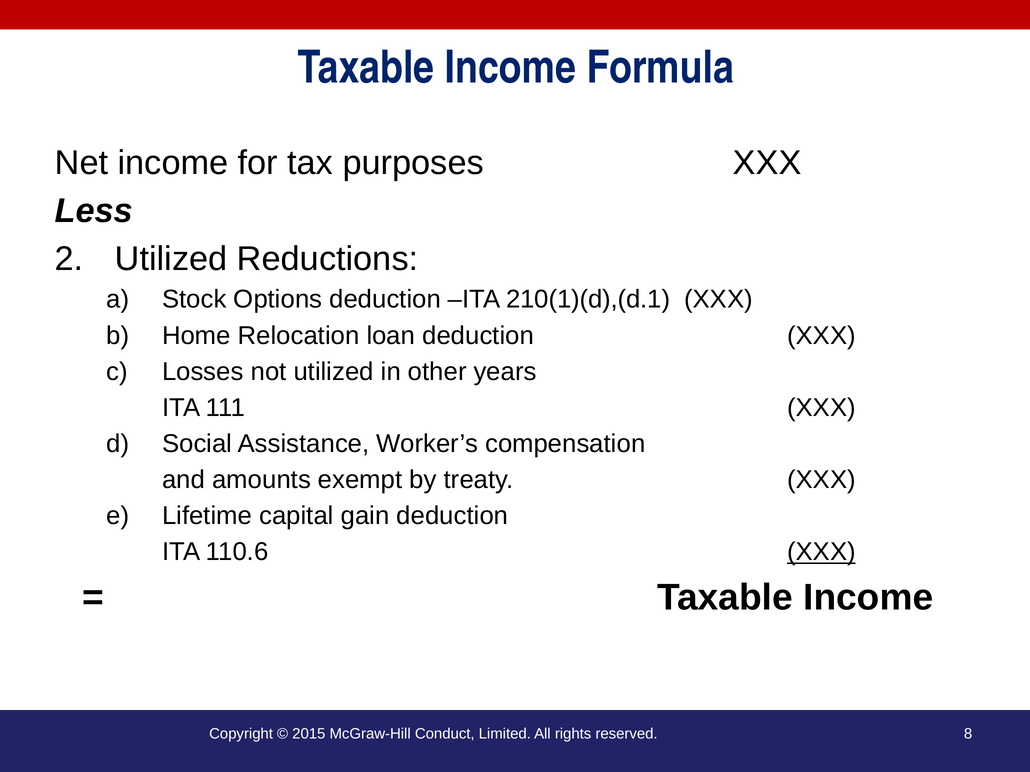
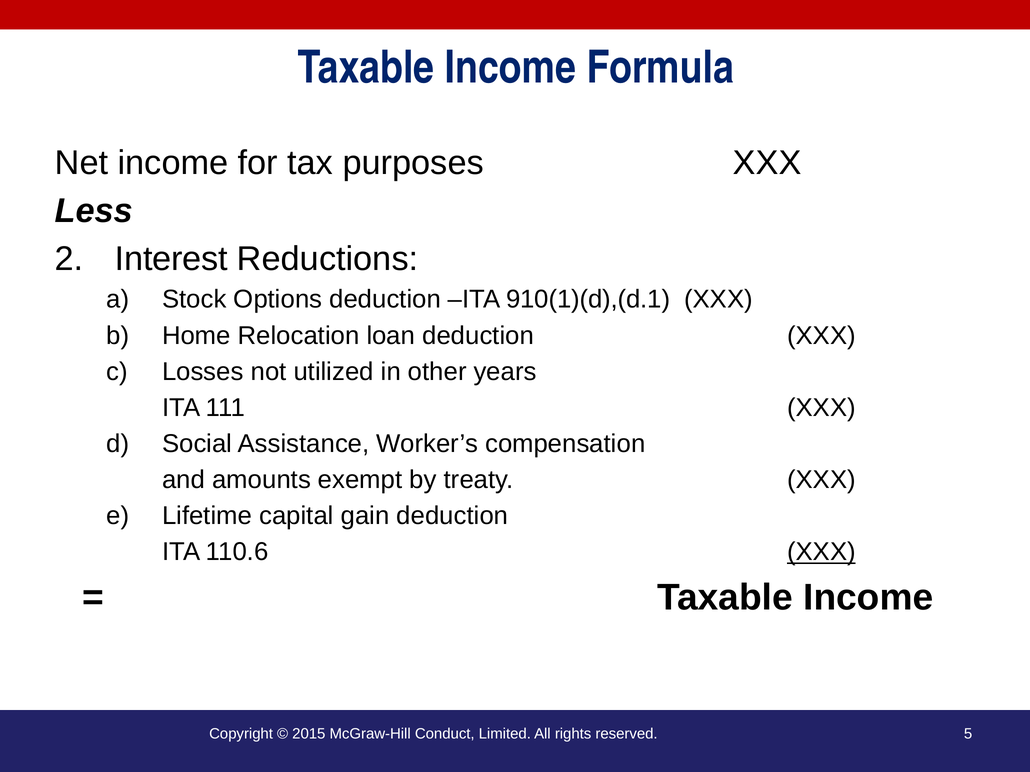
Utilized at (171, 259): Utilized -> Interest
210(1)(d),(d.1: 210(1)(d),(d.1 -> 910(1)(d),(d.1
8: 8 -> 5
